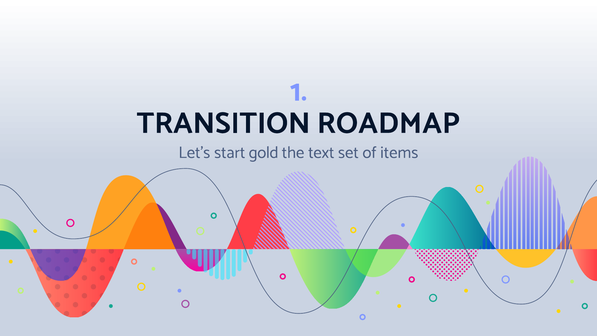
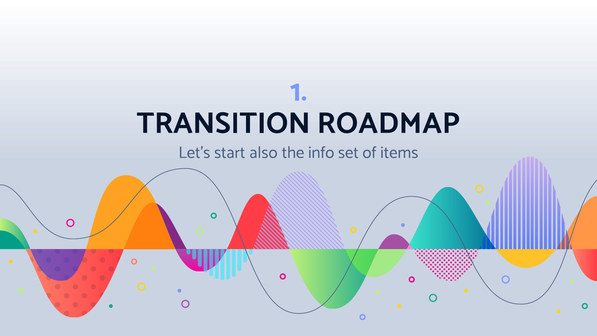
gold: gold -> also
text: text -> info
